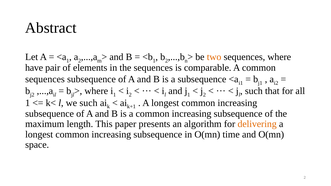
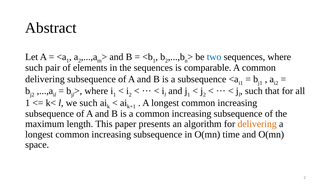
two colour: orange -> blue
have at (34, 68): have -> such
sequences at (45, 79): sequences -> delivering
